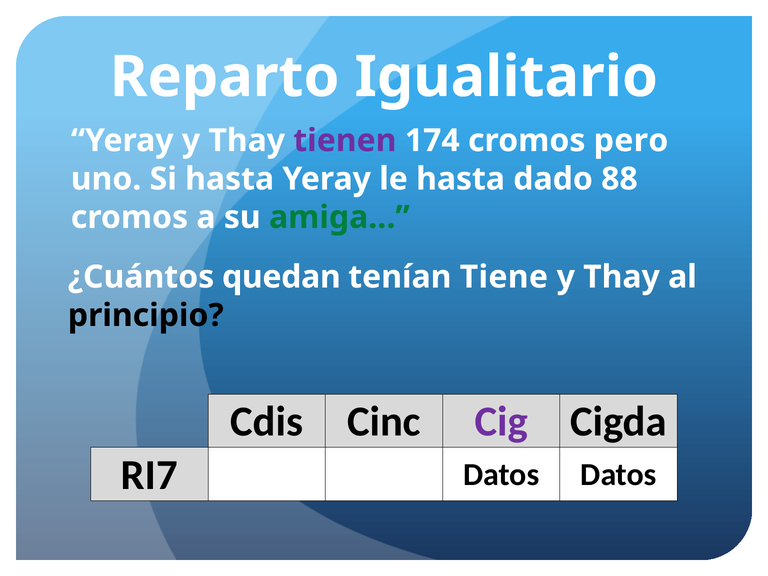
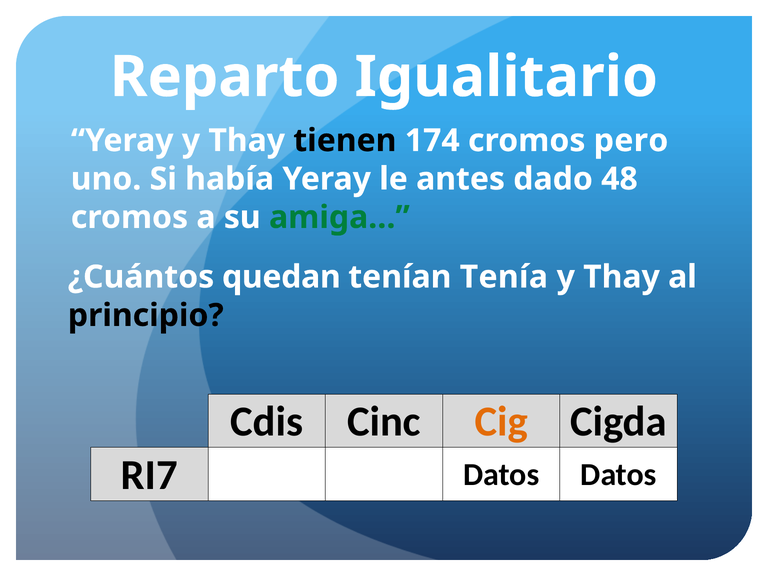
tienen colour: purple -> black
Si hasta: hasta -> había
le hasta: hasta -> antes
88: 88 -> 48
Tiene: Tiene -> Tenía
Cig colour: purple -> orange
